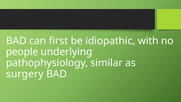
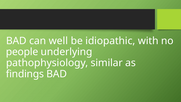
first: first -> well
surgery: surgery -> findings
